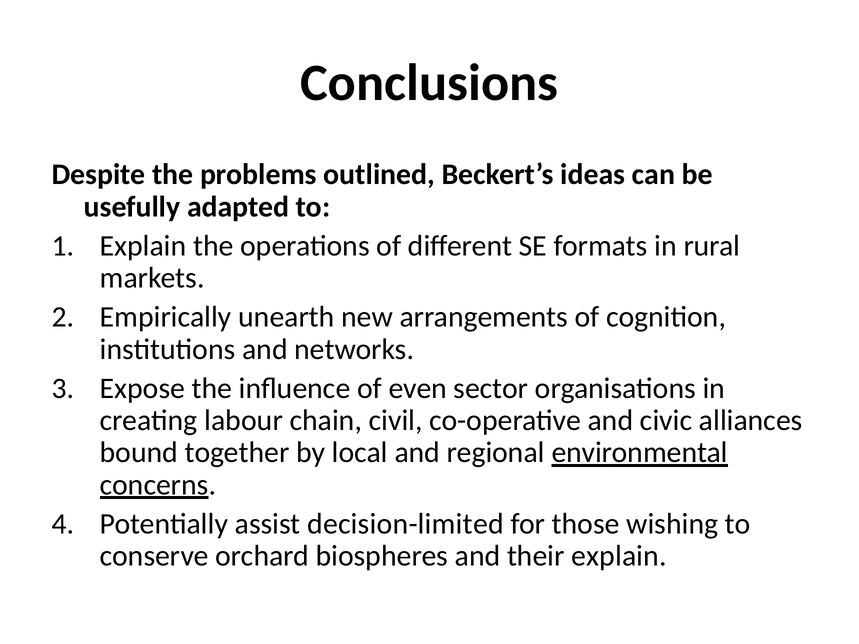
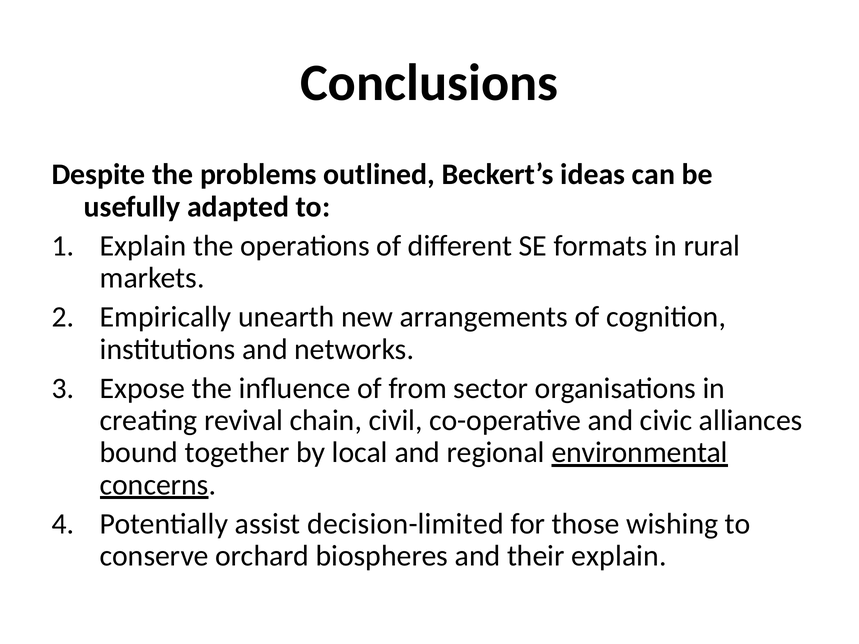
even: even -> from
labour: labour -> revival
